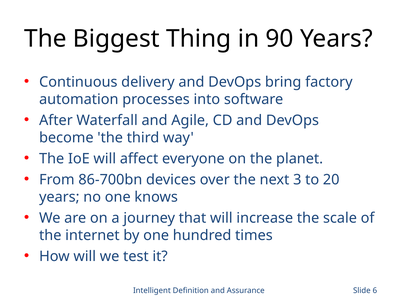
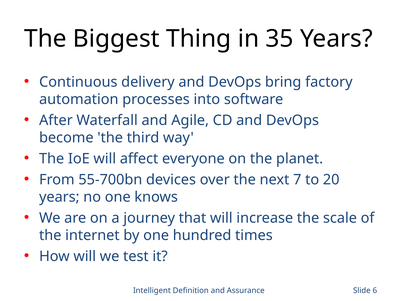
90: 90 -> 35
86-700bn: 86-700bn -> 55-700bn
3: 3 -> 7
